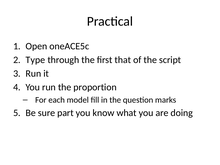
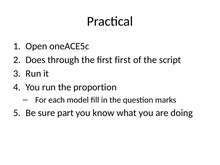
Type: Type -> Does
first that: that -> first
